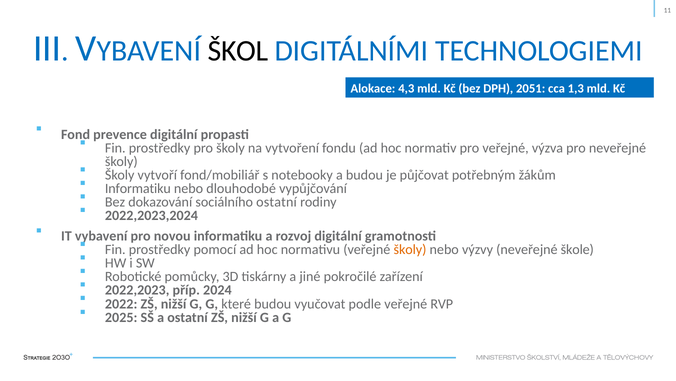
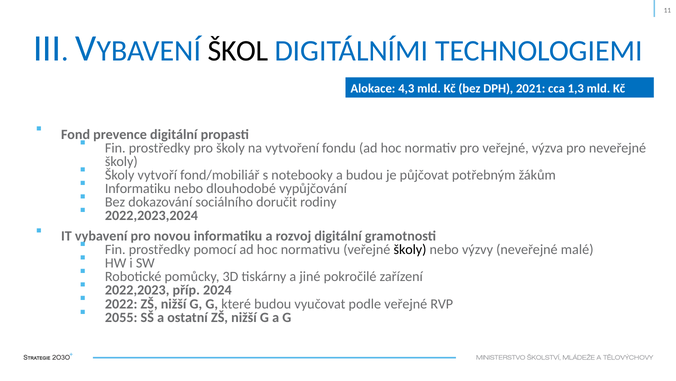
2051: 2051 -> 2021
sociálního ostatní: ostatní -> doručit
školy at (410, 249) colour: orange -> black
škole: škole -> malé
2025: 2025 -> 2055
